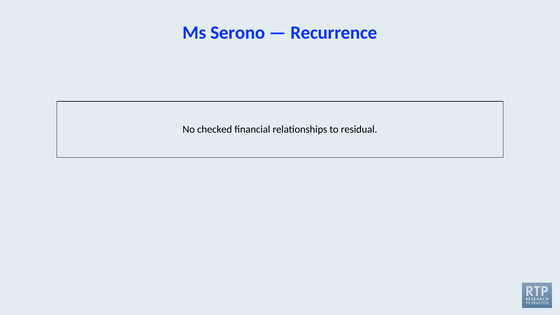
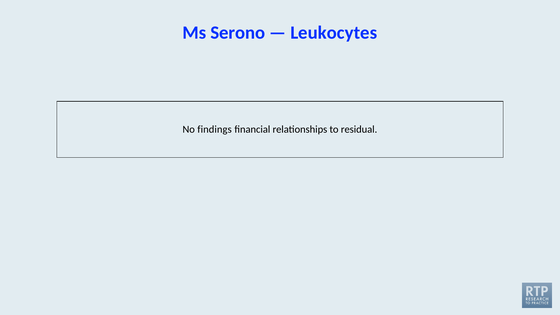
Recurrence: Recurrence -> Leukocytes
checked: checked -> findings
